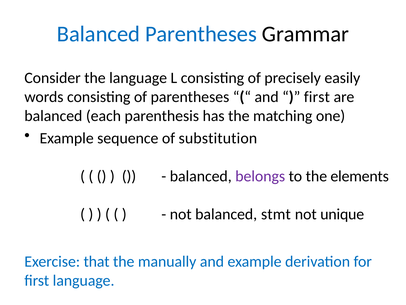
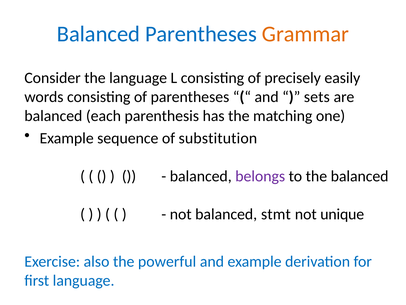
Grammar colour: black -> orange
first at (317, 97): first -> sets
the elements: elements -> balanced
that: that -> also
manually: manually -> powerful
